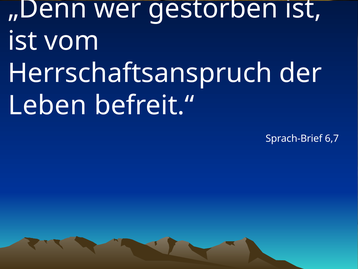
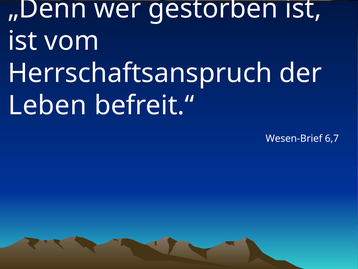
Sprach-Brief: Sprach-Brief -> Wesen-Brief
